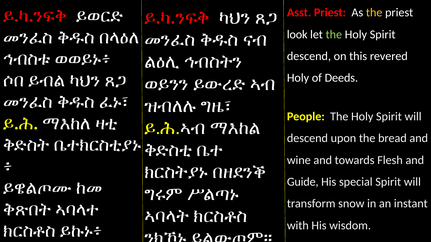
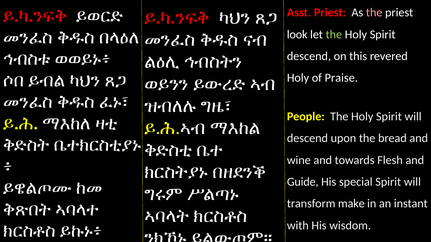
the at (374, 13) colour: yellow -> pink
Deeds: Deeds -> Praise
snow: snow -> make
